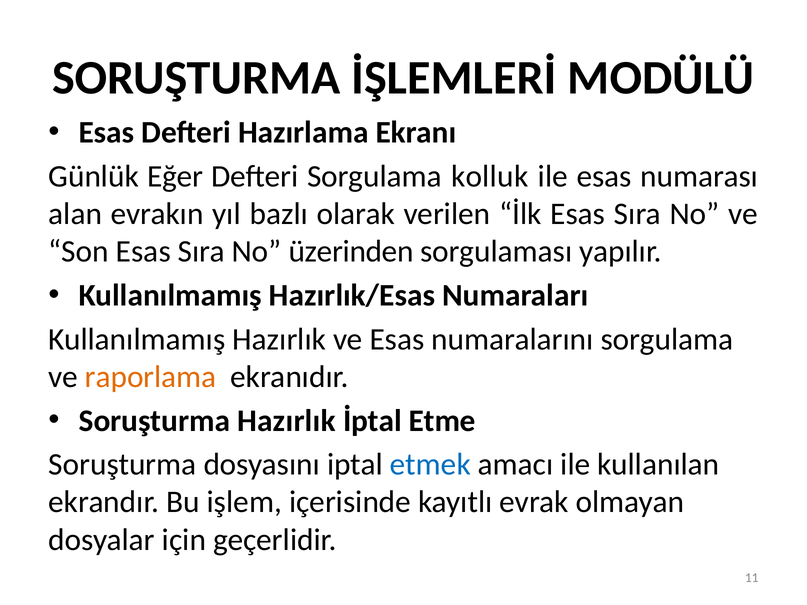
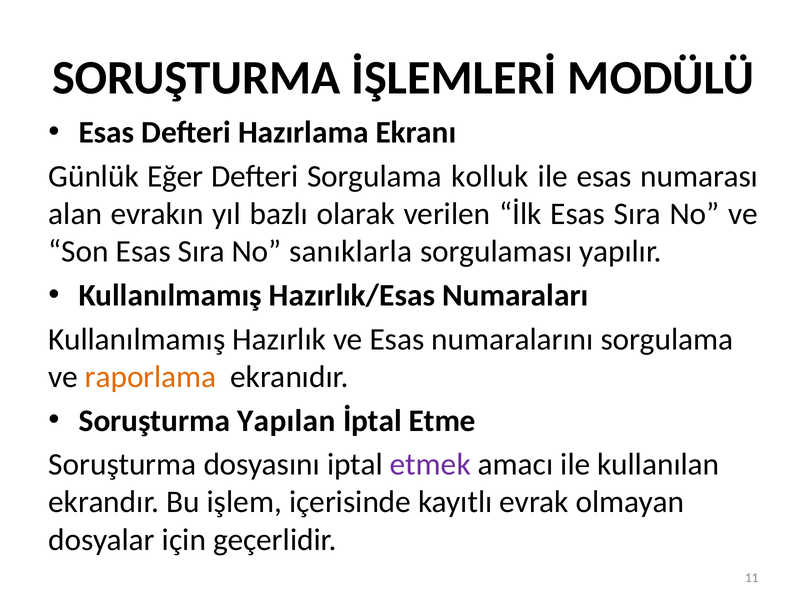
üzerinden: üzerinden -> sanıklarla
Soruşturma Hazırlık: Hazırlık -> Yapılan
etmek colour: blue -> purple
